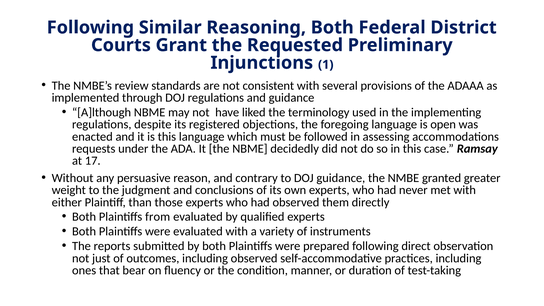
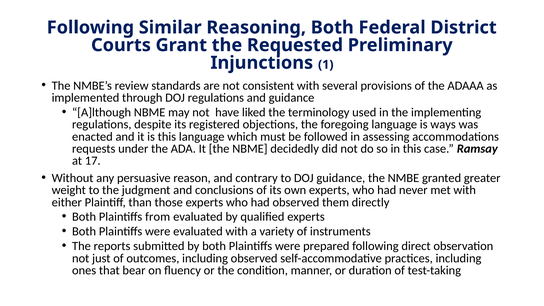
open: open -> ways
